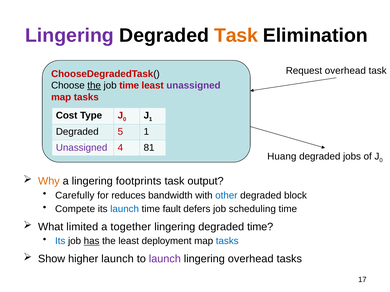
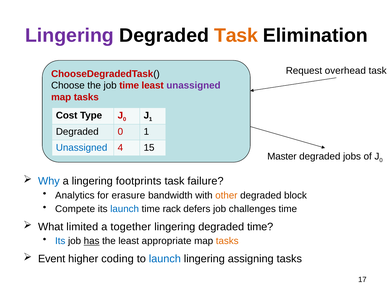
the at (94, 86) underline: present -> none
Degraded 5: 5 -> 0
Unassigned at (82, 148) colour: purple -> blue
81: 81 -> 15
Huang: Huang -> Master
Why colour: orange -> blue
output: output -> failure
Carefully: Carefully -> Analytics
reduces: reduces -> erasure
other colour: blue -> orange
fault: fault -> rack
scheduling: scheduling -> challenges
deployment: deployment -> appropriate
tasks at (227, 241) colour: blue -> orange
Show: Show -> Event
higher launch: launch -> coding
launch at (165, 259) colour: purple -> blue
lingering overhead: overhead -> assigning
